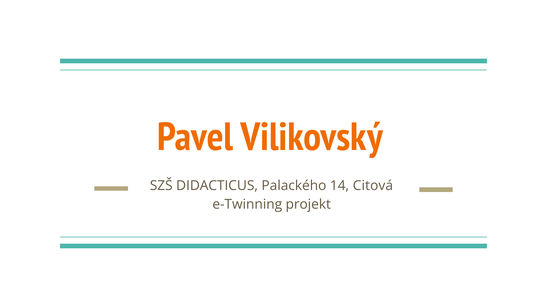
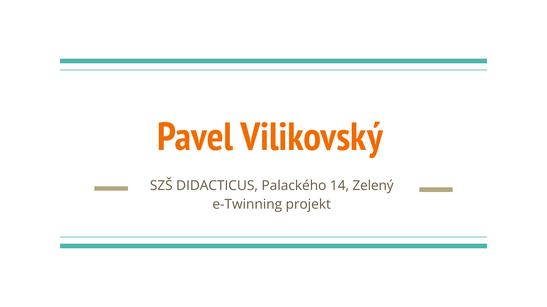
Citová: Citová -> Zelený
